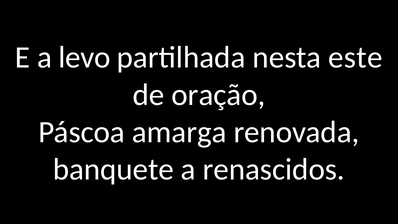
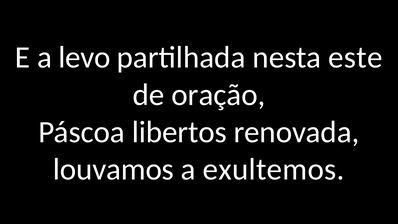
amarga: amarga -> libertos
banquete: banquete -> louvamos
renascidos: renascidos -> exultemos
